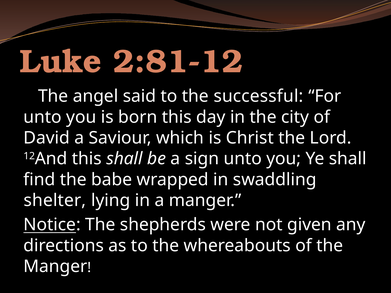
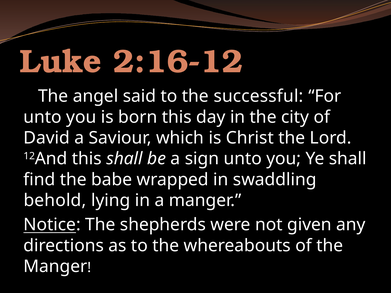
2:81-12: 2:81-12 -> 2:16-12
shelter: shelter -> behold
